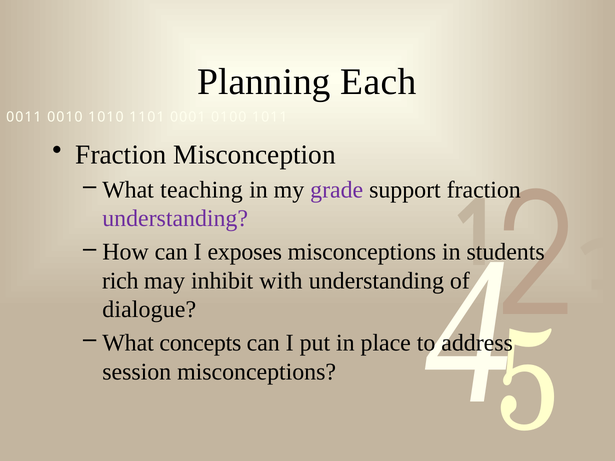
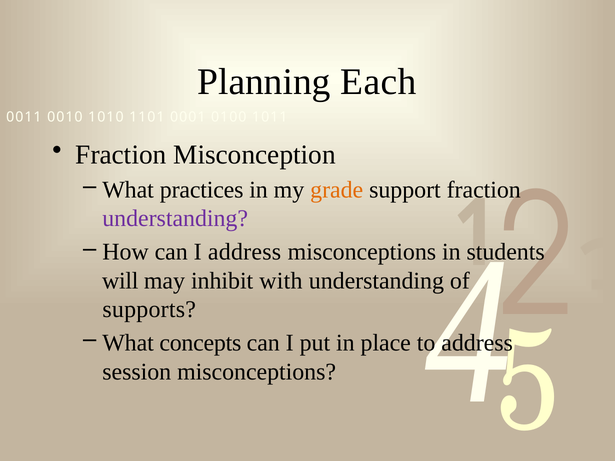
teaching: teaching -> practices
grade colour: purple -> orange
I exposes: exposes -> address
rich: rich -> will
dialogue: dialogue -> supports
